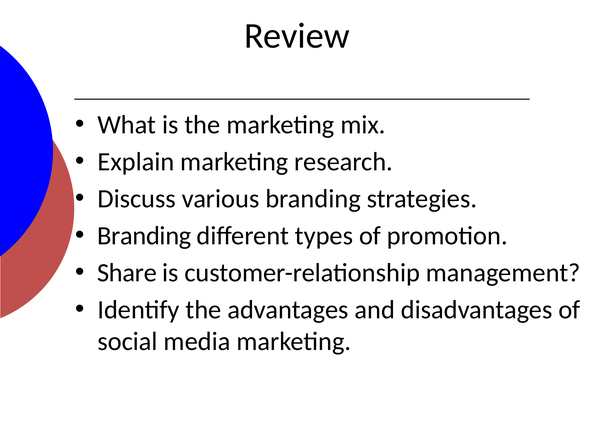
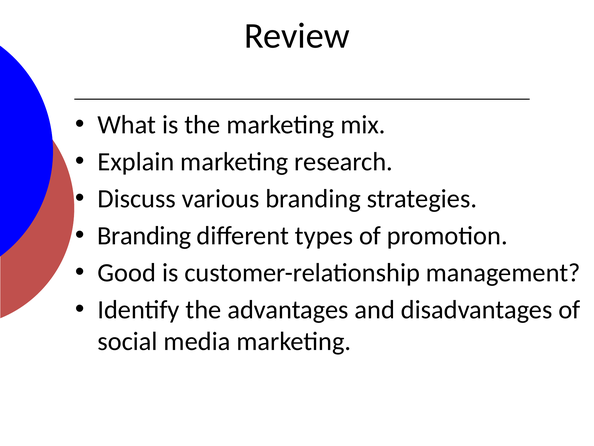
Share: Share -> Good
